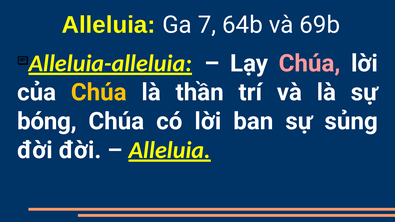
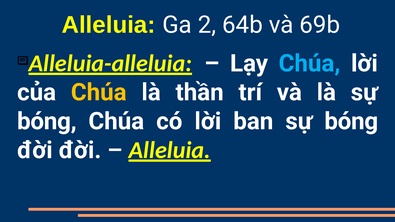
7: 7 -> 2
Chúa at (309, 63) colour: pink -> light blue
ban sự sủng: sủng -> bóng
